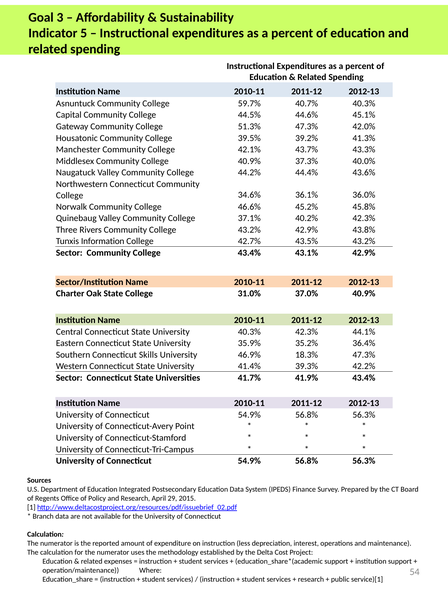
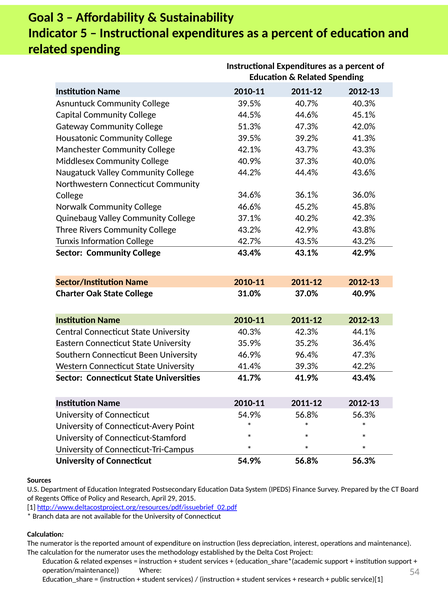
Asnuntuck Community College 59.7%: 59.7% -> 39.5%
Skills: Skills -> Been
18.3%: 18.3% -> 96.4%
